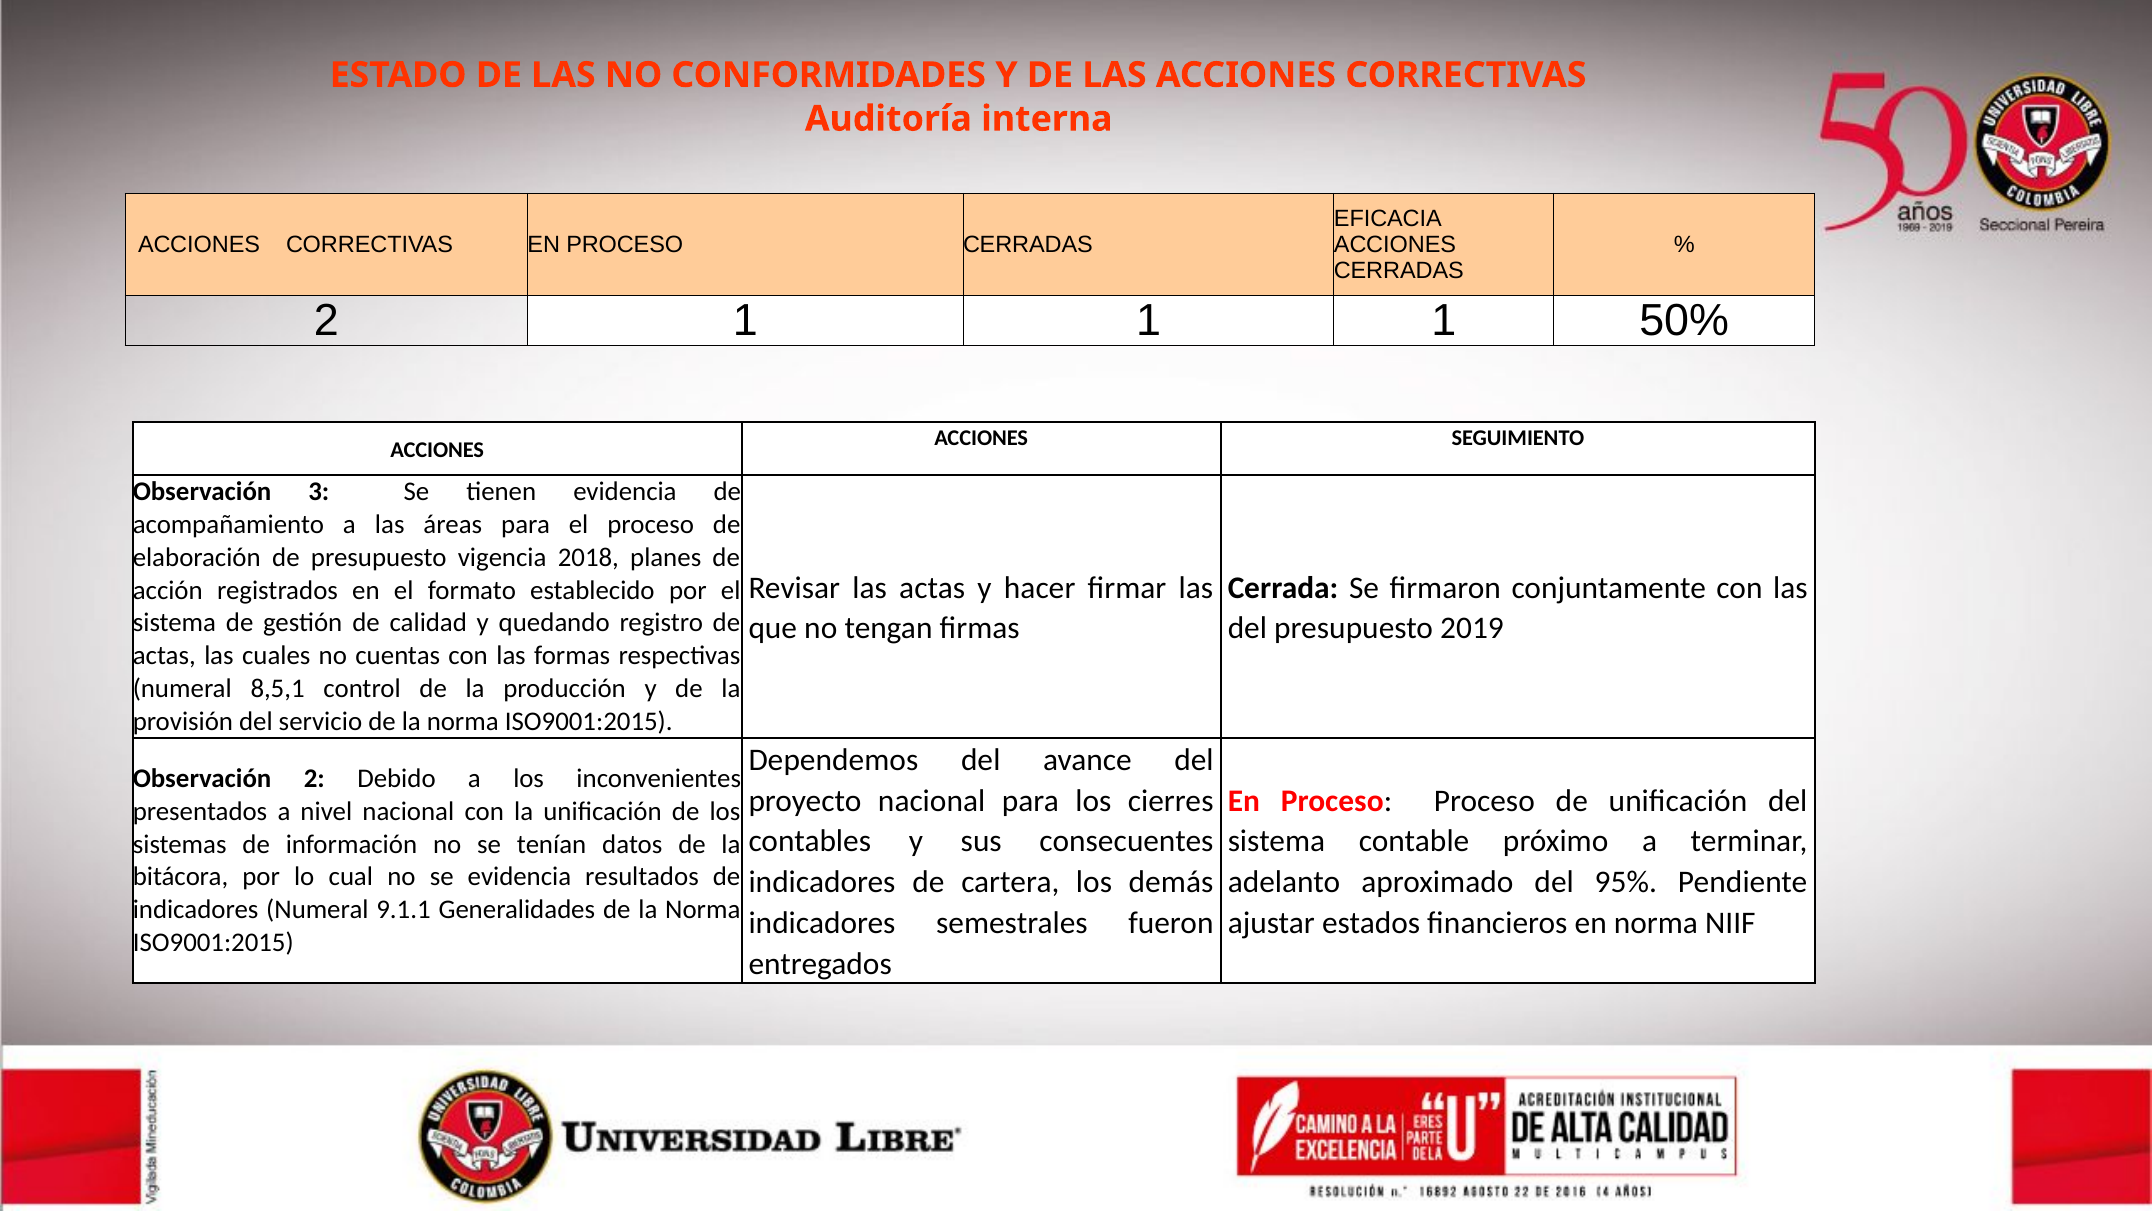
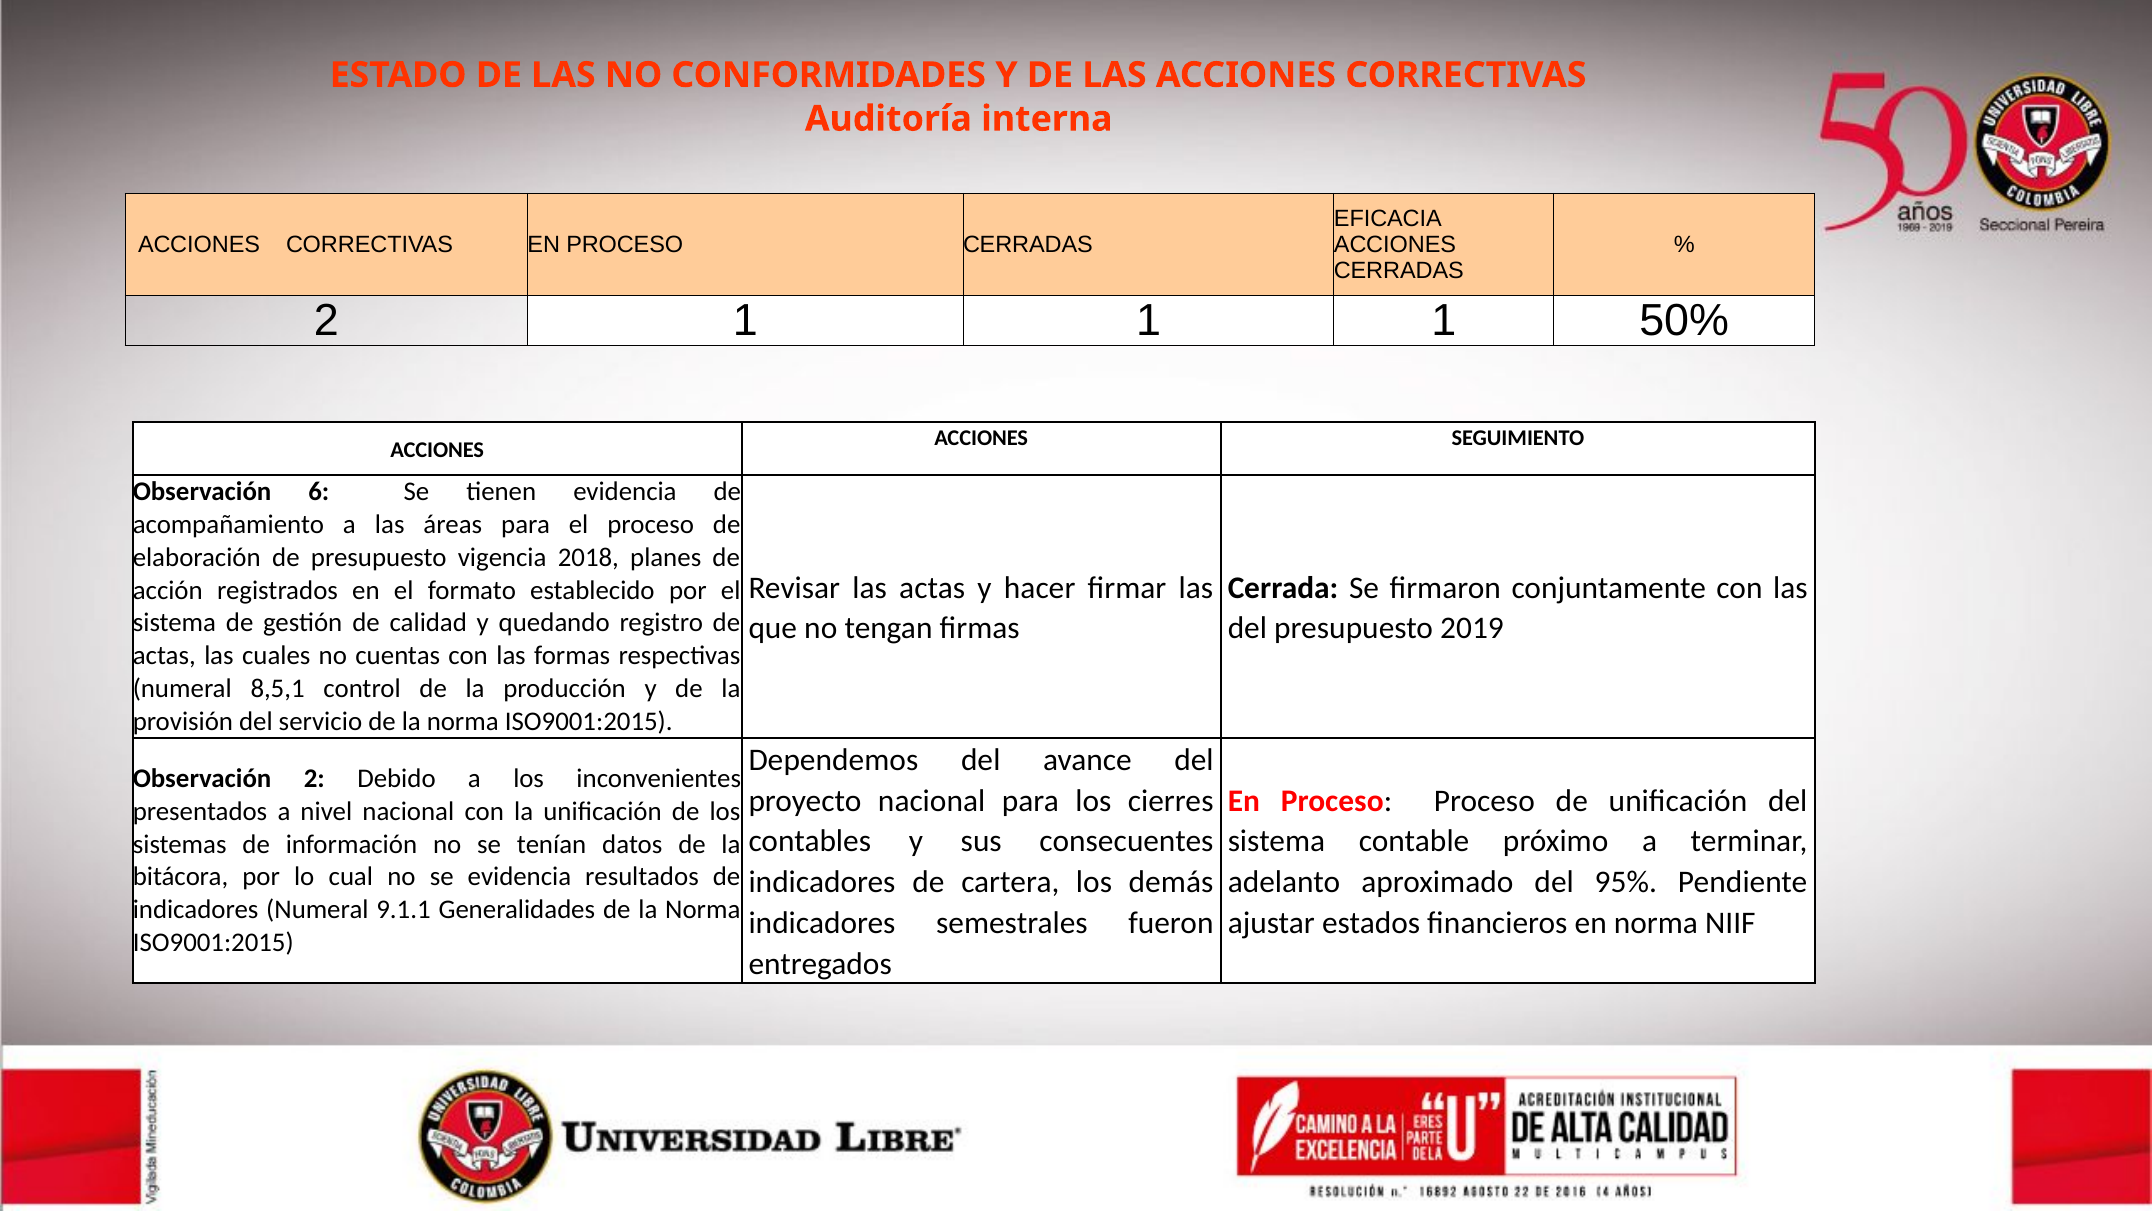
3: 3 -> 6
